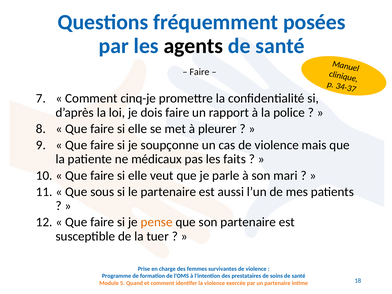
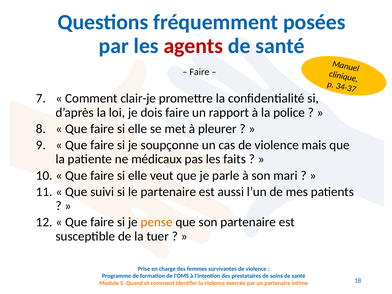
agents colour: black -> red
cinq-je: cinq-je -> clair-je
sous: sous -> suivi
